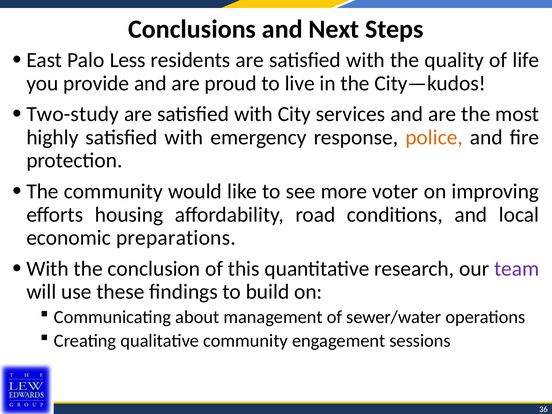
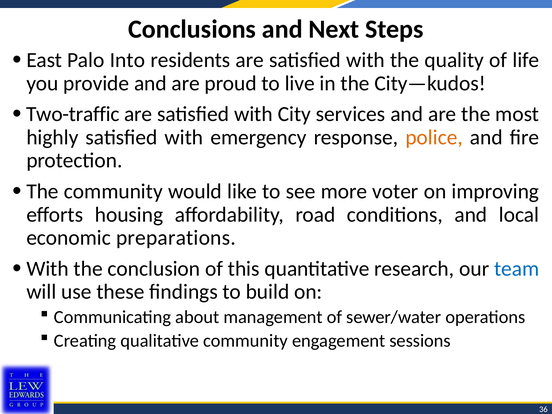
Less: Less -> Into
Two-study: Two-study -> Two-traffic
team colour: purple -> blue
